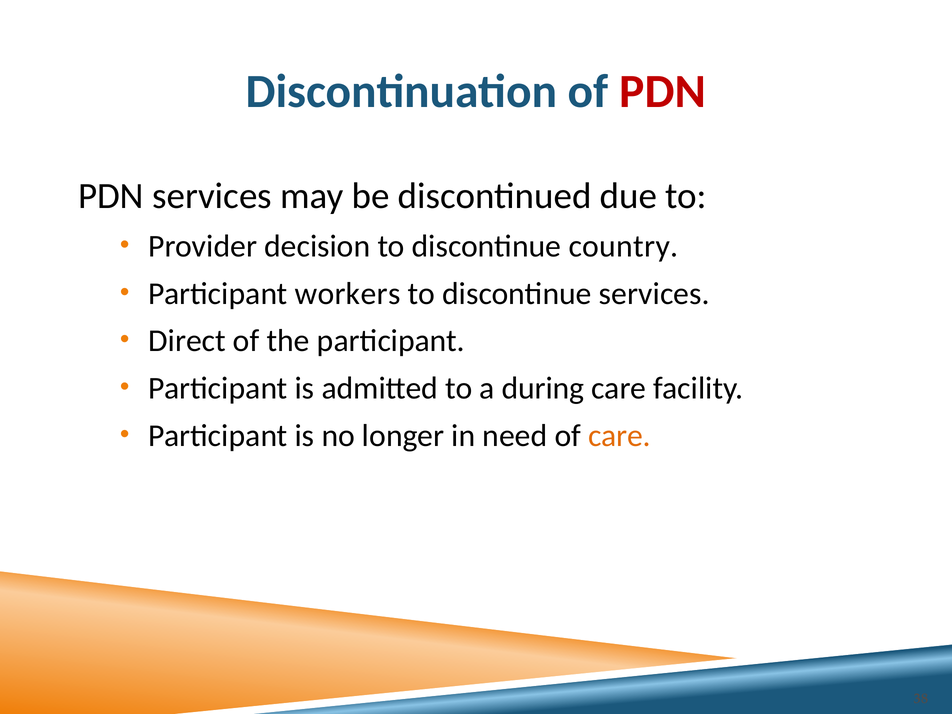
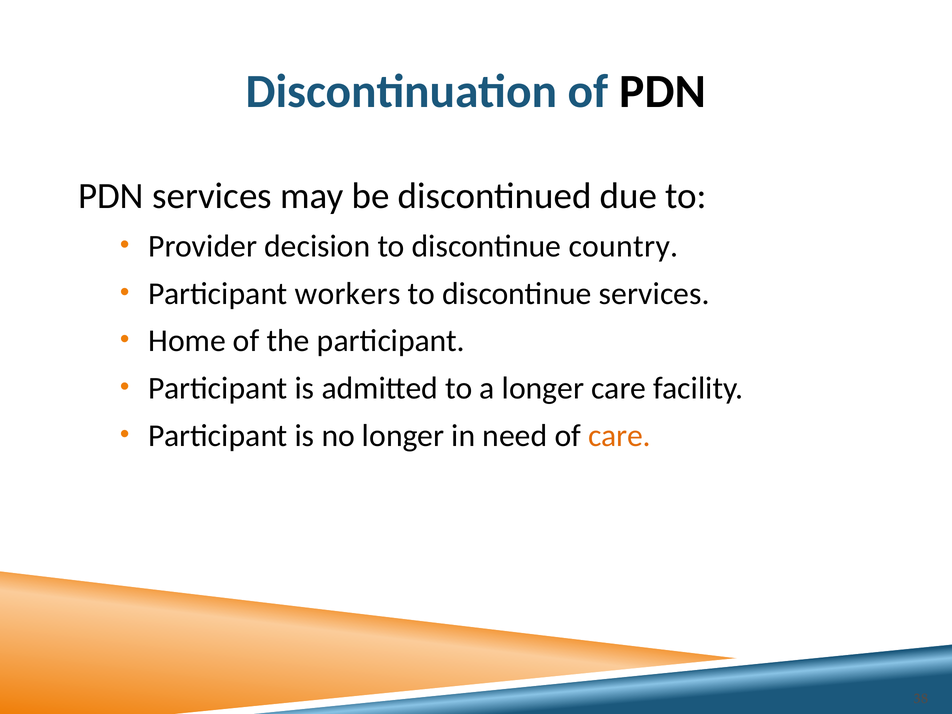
PDN at (663, 91) colour: red -> black
Direct: Direct -> Home
a during: during -> longer
